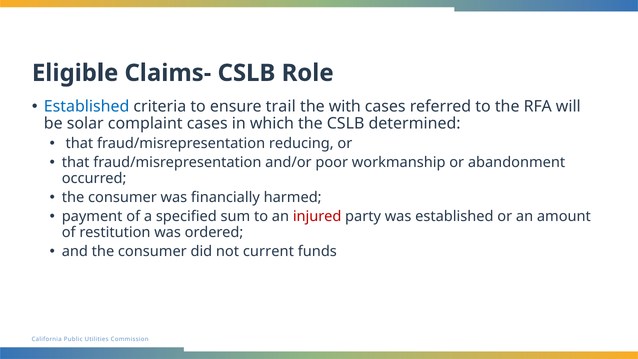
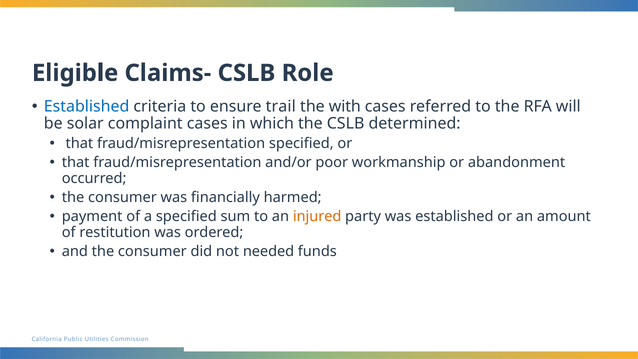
fraud/misrepresentation reducing: reducing -> specified
injured colour: red -> orange
current: current -> needed
